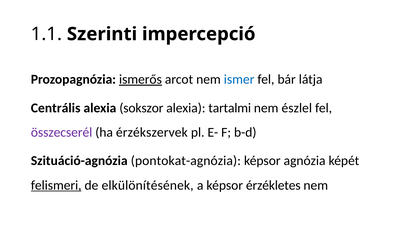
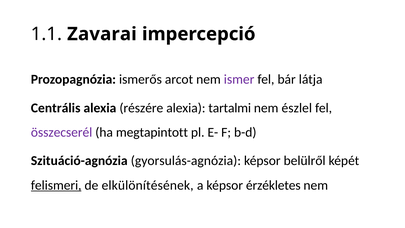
Szerinti: Szerinti -> Zavarai
ismerős underline: present -> none
ismer colour: blue -> purple
sokszor: sokszor -> részére
érzékszervek: érzékszervek -> megtapintott
pontokat-agnózia: pontokat-agnózia -> gyorsulás-agnózia
agnózia: agnózia -> belülről
